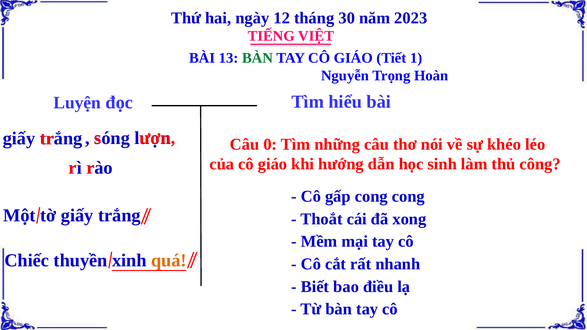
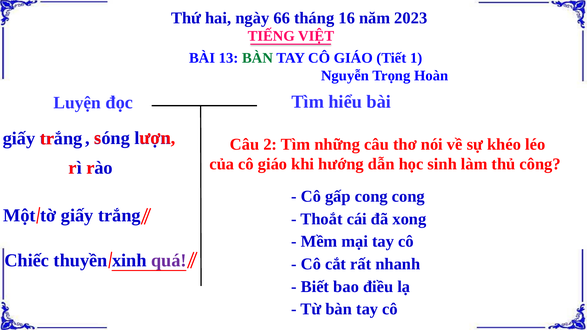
12: 12 -> 66
30: 30 -> 16
0: 0 -> 2
quá colour: orange -> purple
